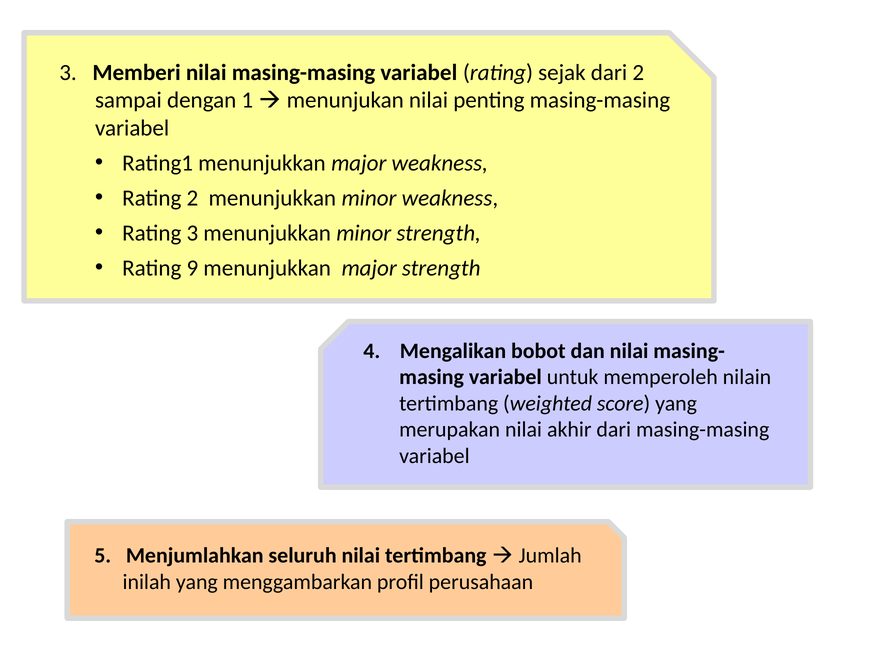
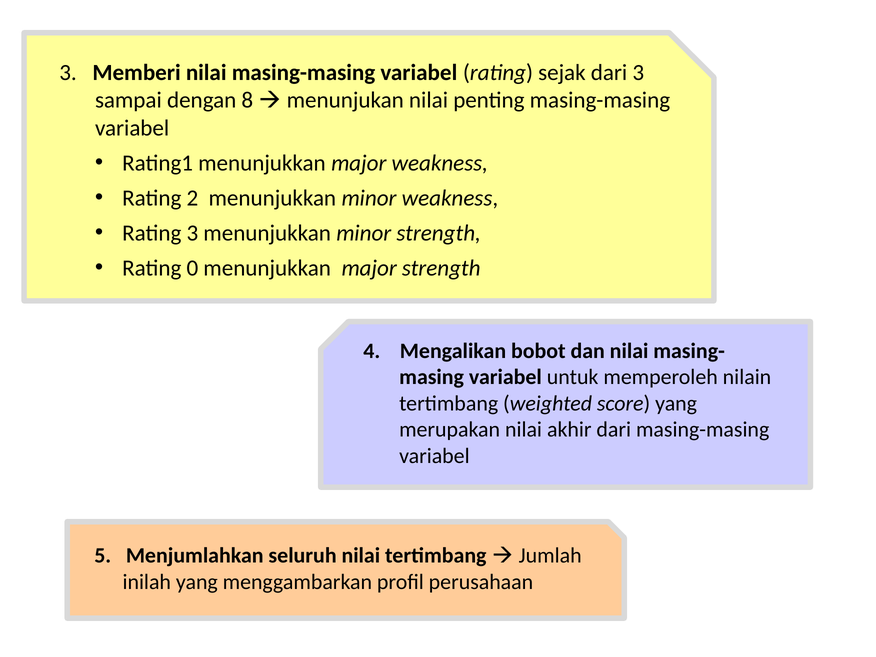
dari 2: 2 -> 3
1: 1 -> 8
9: 9 -> 0
